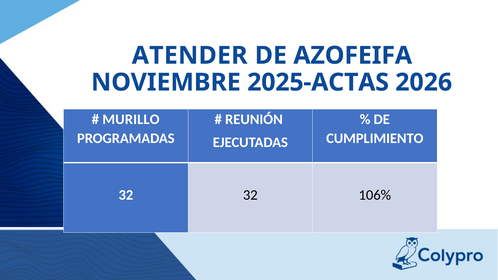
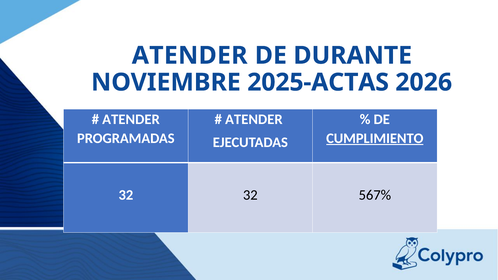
AZOFEIFA: AZOFEIFA -> DURANTE
MURILLO at (131, 119): MURILLO -> ATENDER
REUNIÓN at (254, 119): REUNIÓN -> ATENDER
CUMPLIMIENTO underline: none -> present
106%: 106% -> 567%
